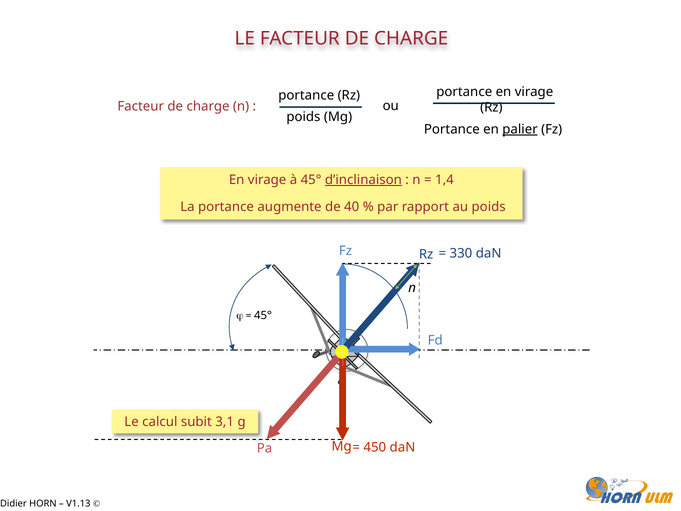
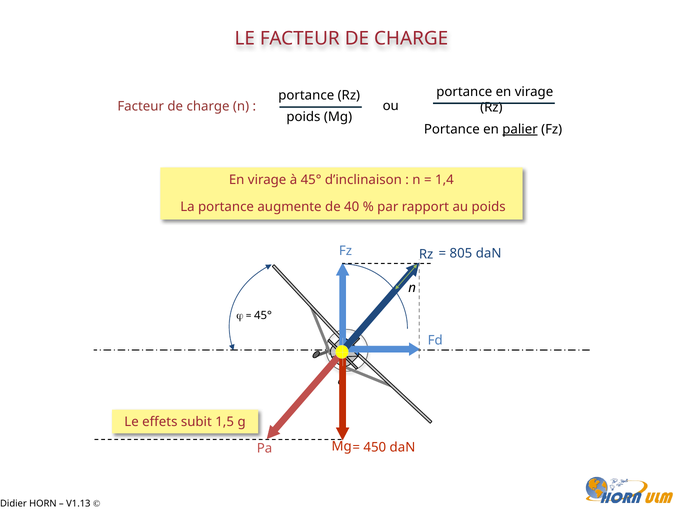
d’inclinaison underline: present -> none
330: 330 -> 805
calcul: calcul -> effets
3,1: 3,1 -> 1,5
